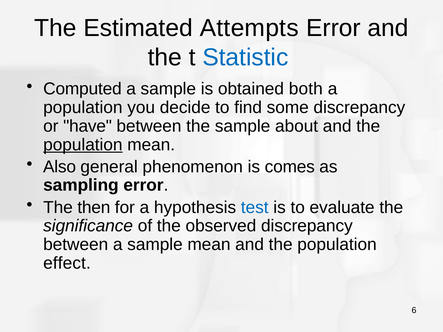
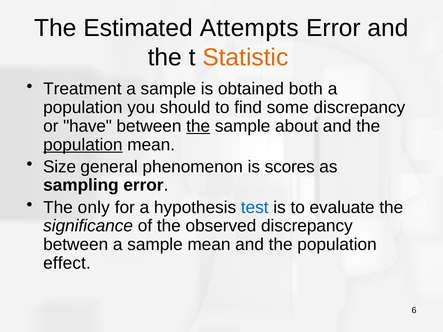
Statistic colour: blue -> orange
Computed: Computed -> Treatment
decide: decide -> should
the at (198, 126) underline: none -> present
Also: Also -> Size
comes: comes -> scores
then: then -> only
